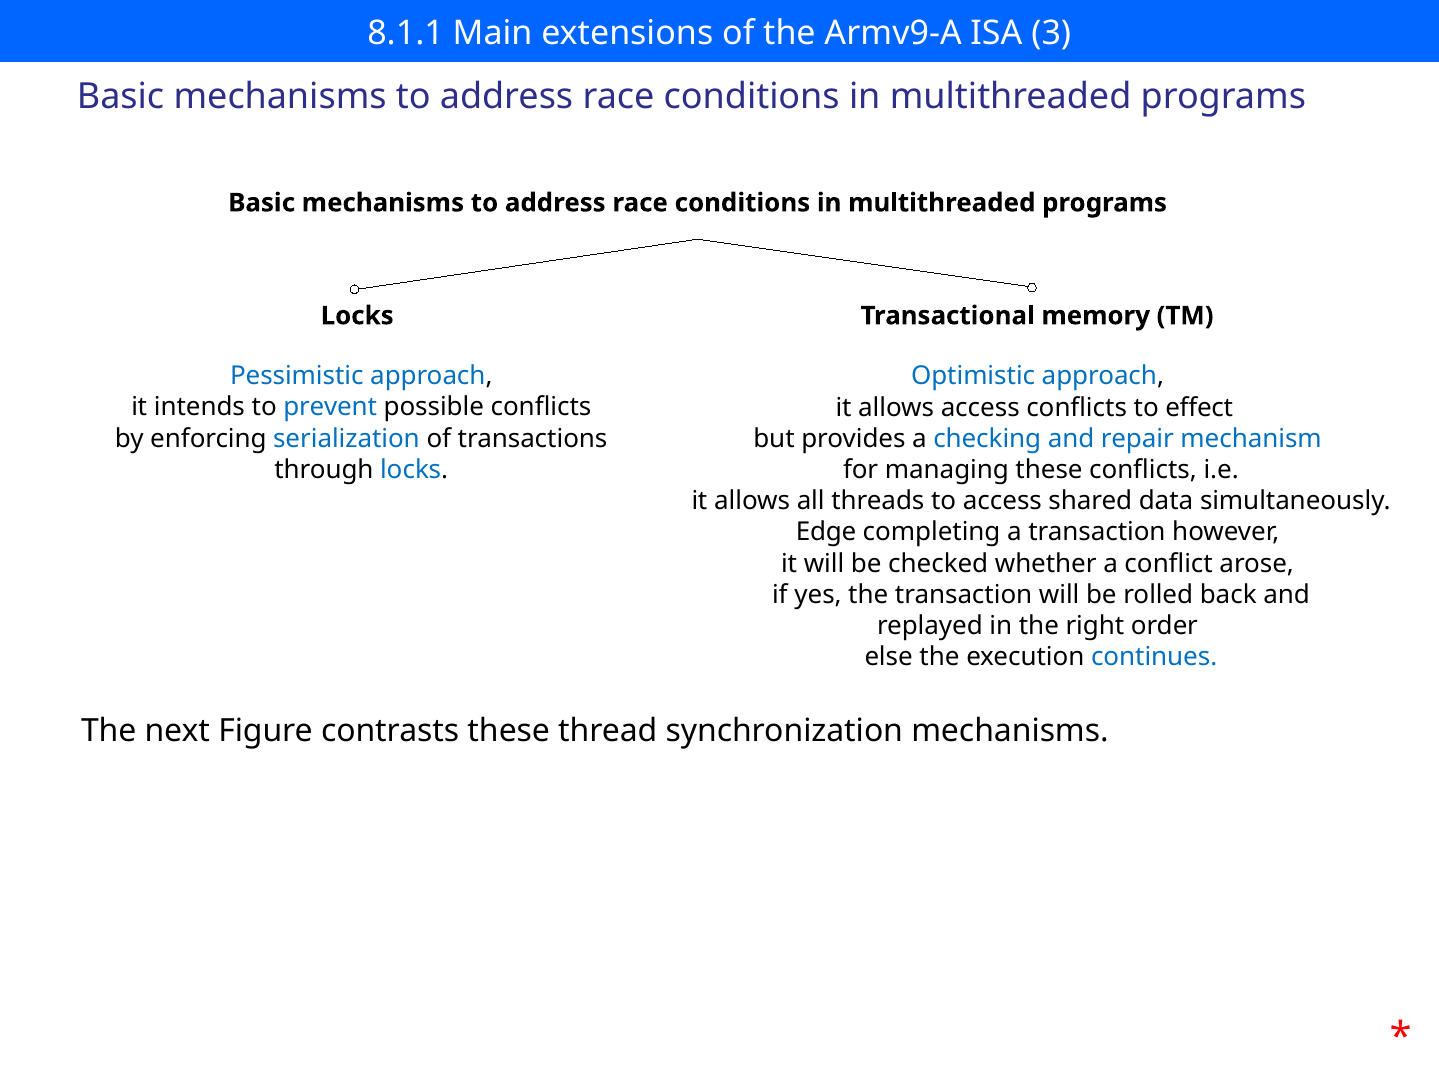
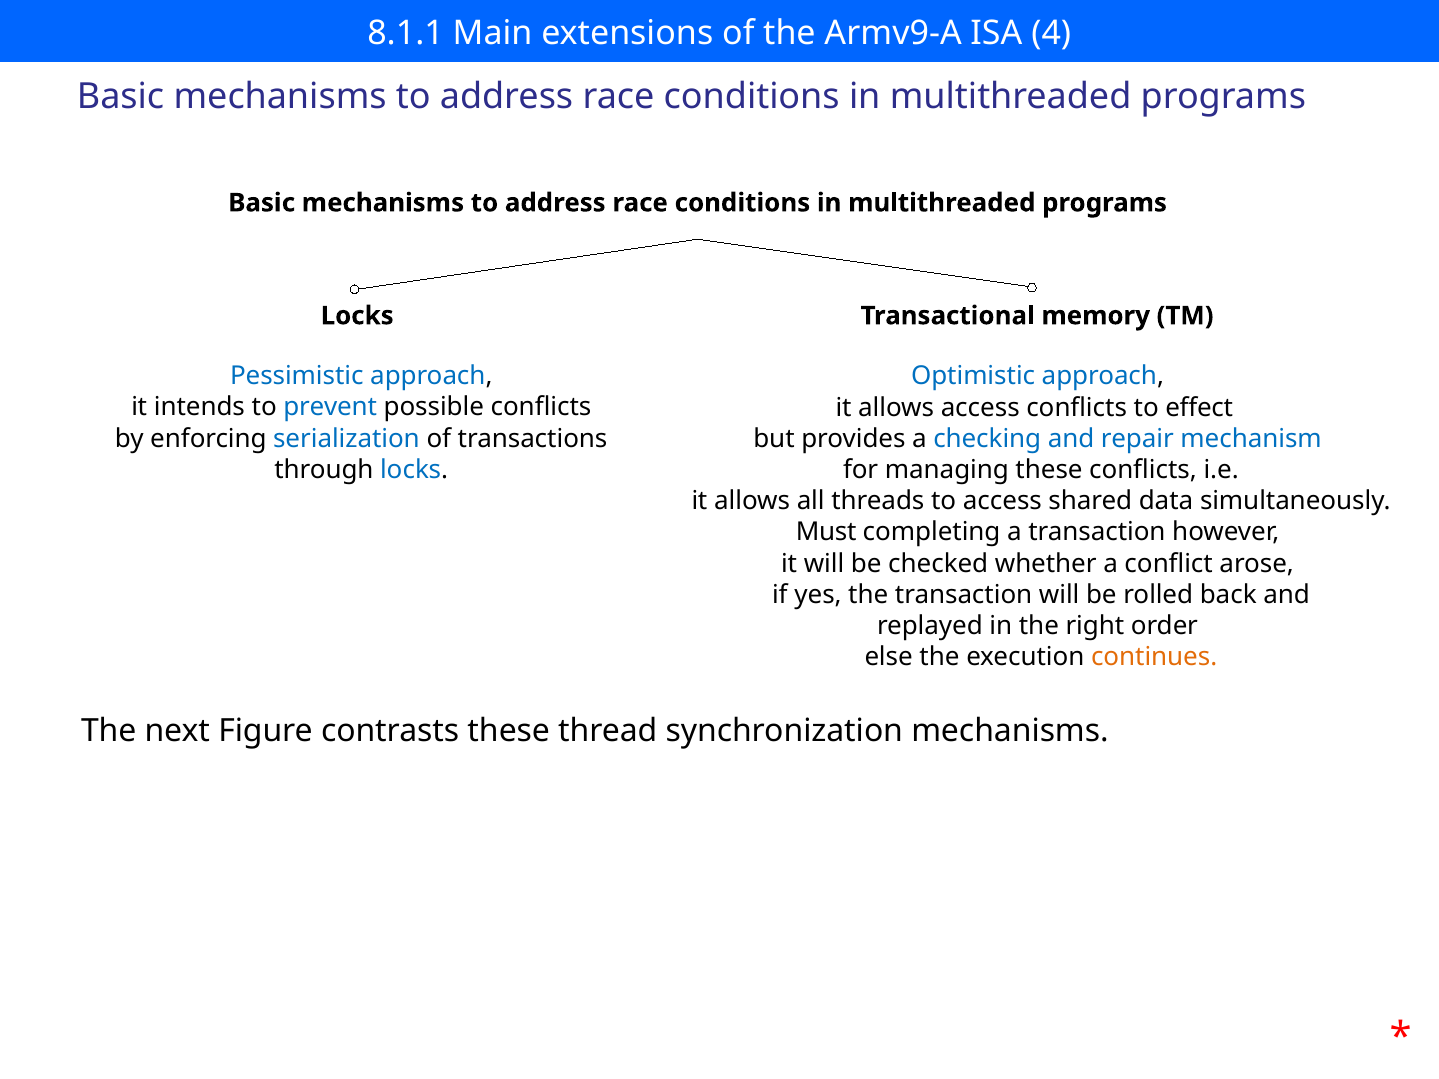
3: 3 -> 4
Edge: Edge -> Must
continues colour: blue -> orange
